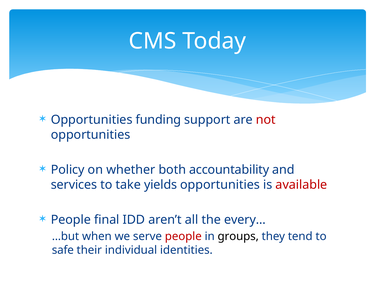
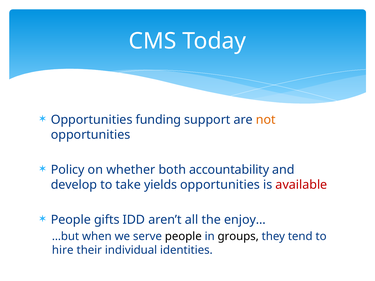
not colour: red -> orange
services: services -> develop
final: final -> gifts
every…: every… -> enjoy…
people at (183, 237) colour: red -> black
safe: safe -> hire
